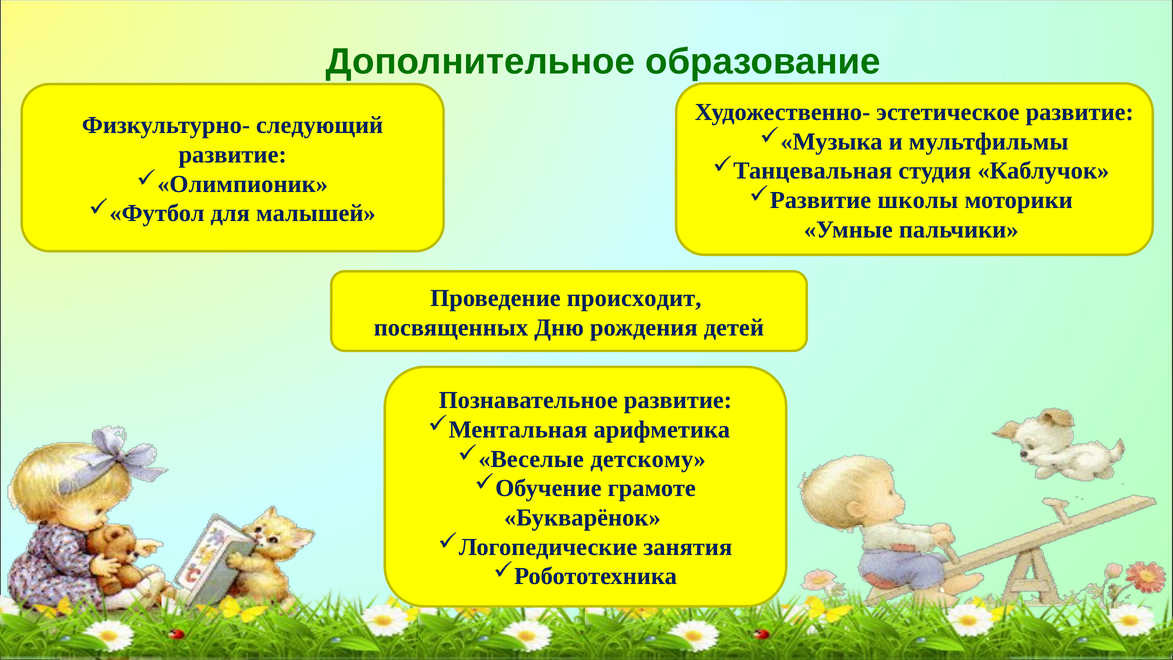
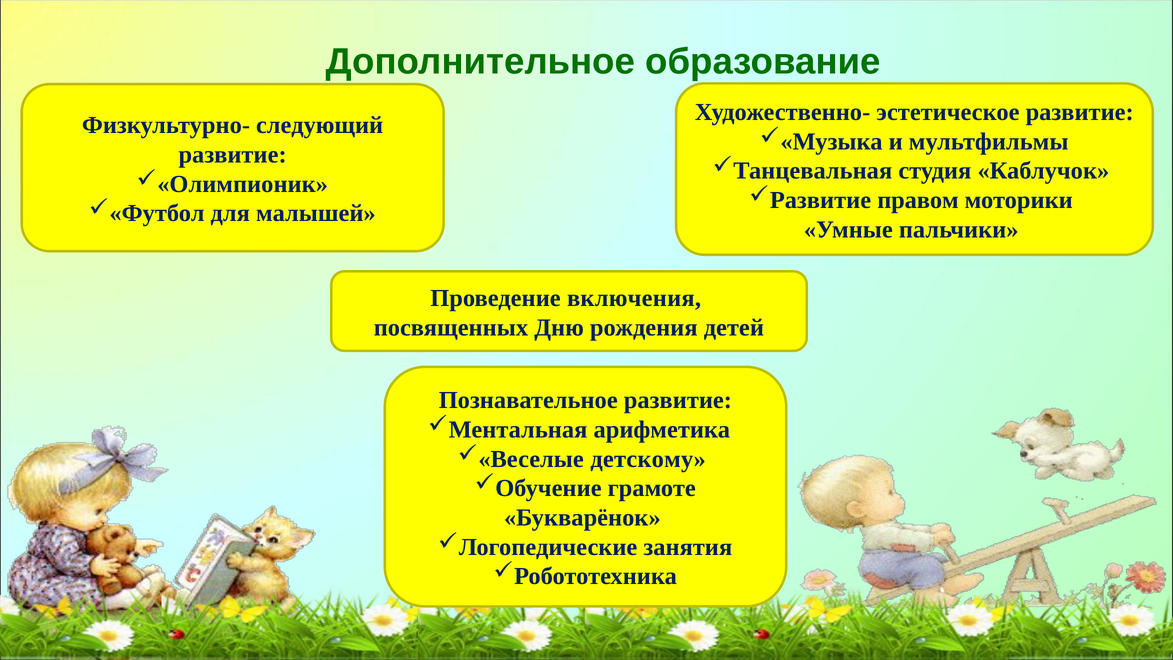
школы: школы -> правом
происходит: происходит -> включения
